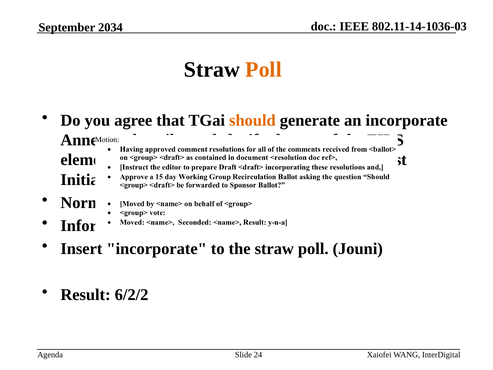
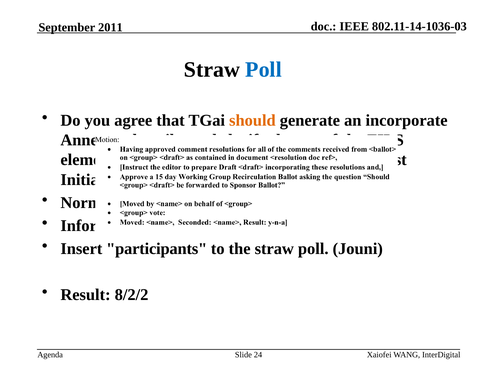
2034: 2034 -> 2011
Poll at (264, 70) colour: orange -> blue
Insert incorporate: incorporate -> participants
6/2/2: 6/2/2 -> 8/2/2
